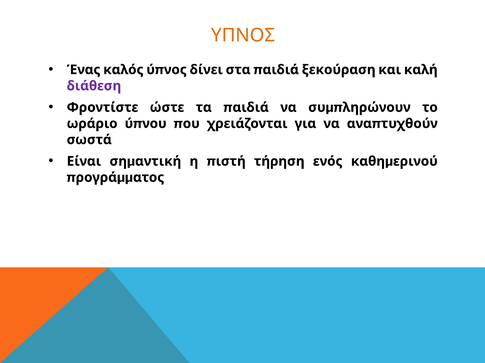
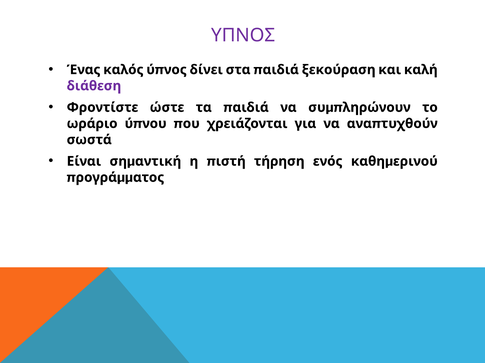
ΥΠΝΟΣ colour: orange -> purple
